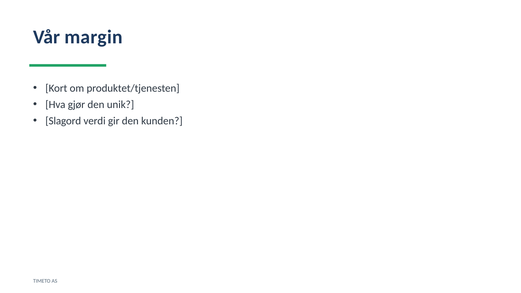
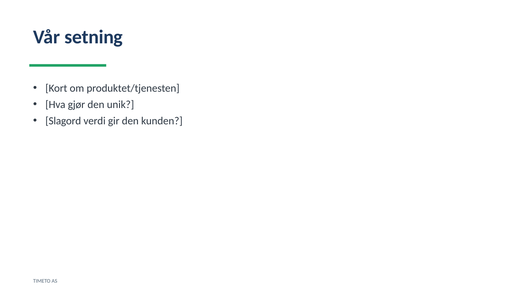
margin: margin -> setning
